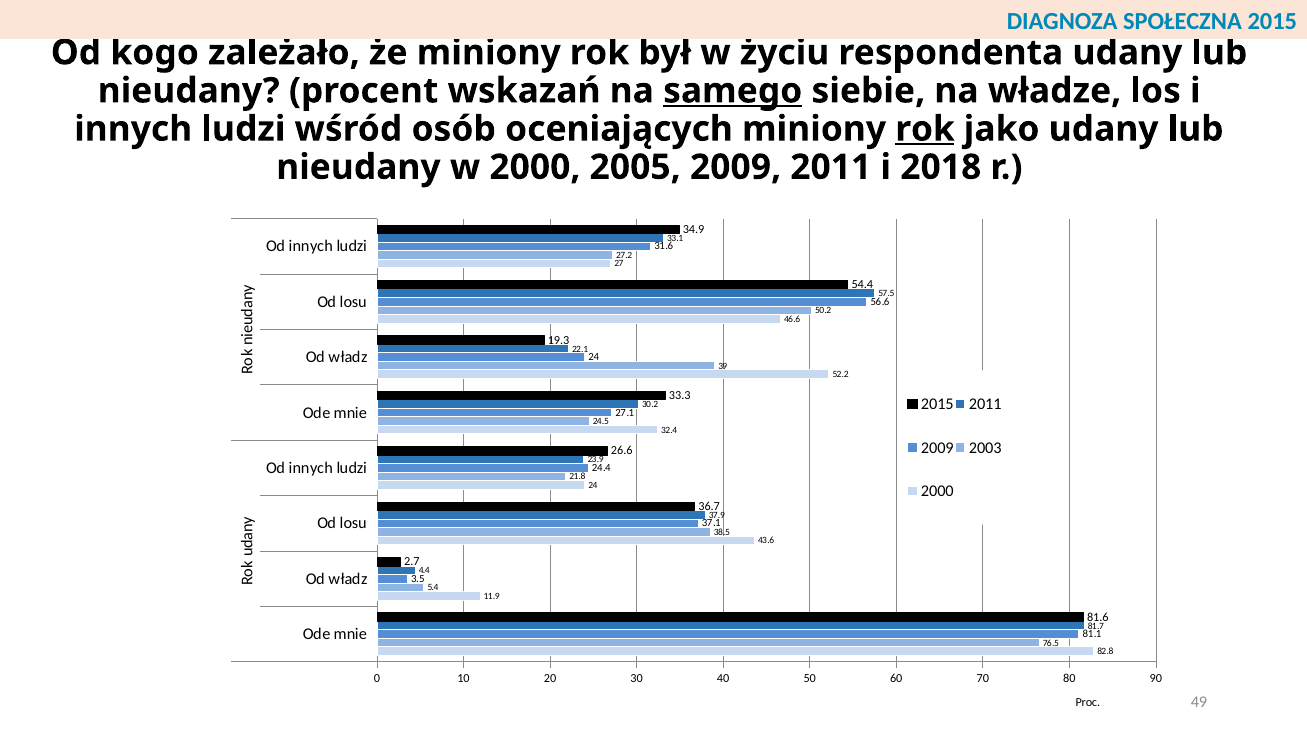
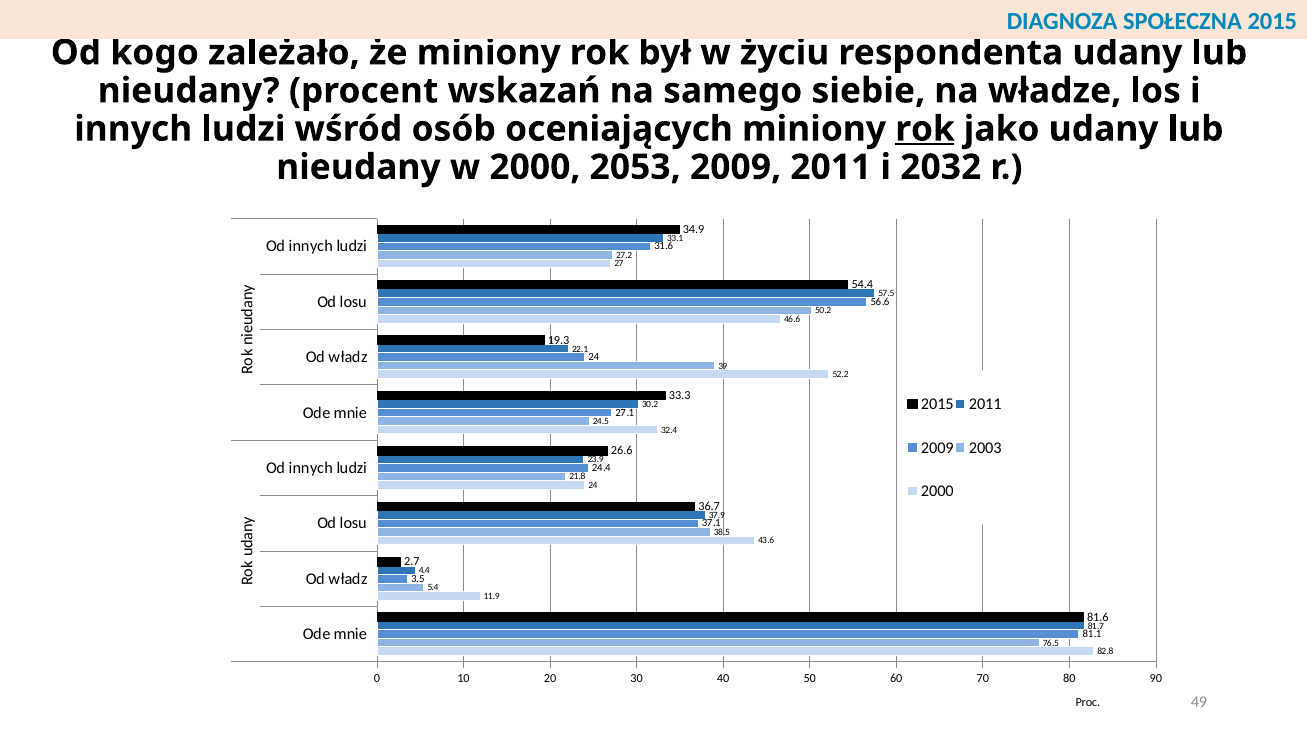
samego underline: present -> none
2005: 2005 -> 2053
2018: 2018 -> 2032
